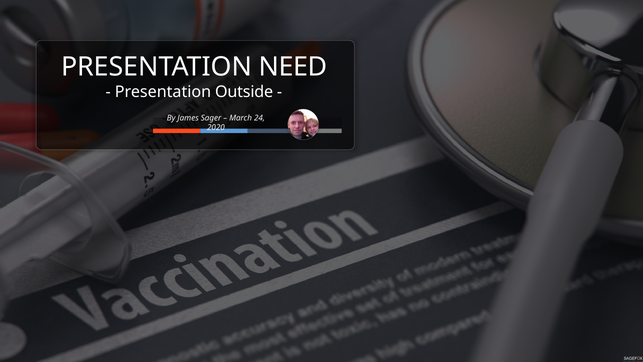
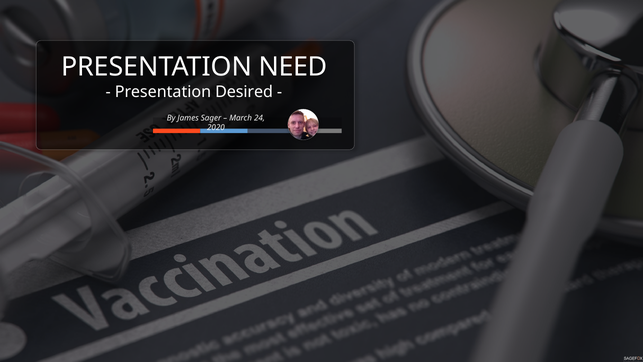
Outside: Outside -> Desired
